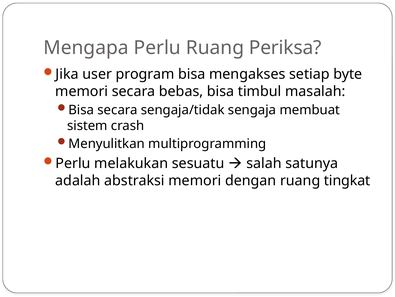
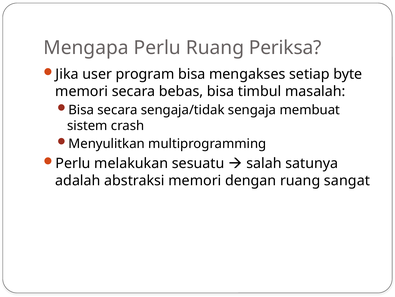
tingkat: tingkat -> sangat
